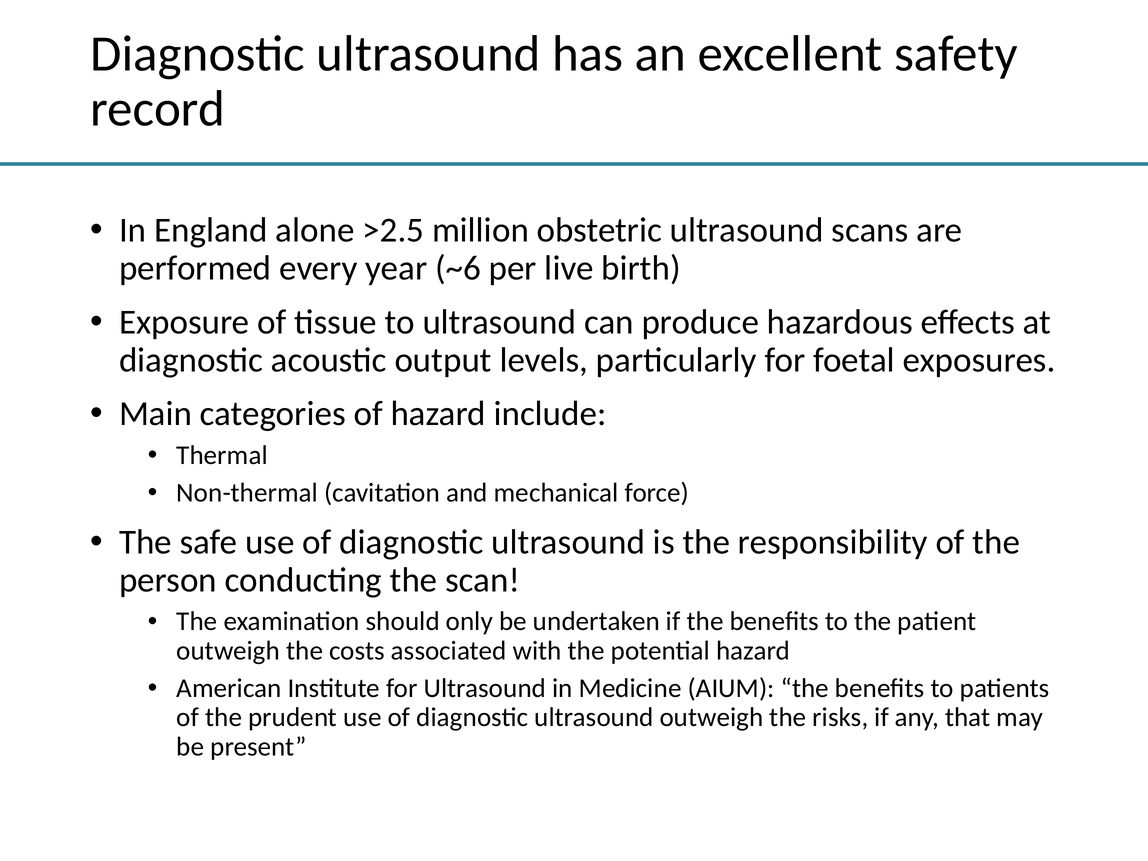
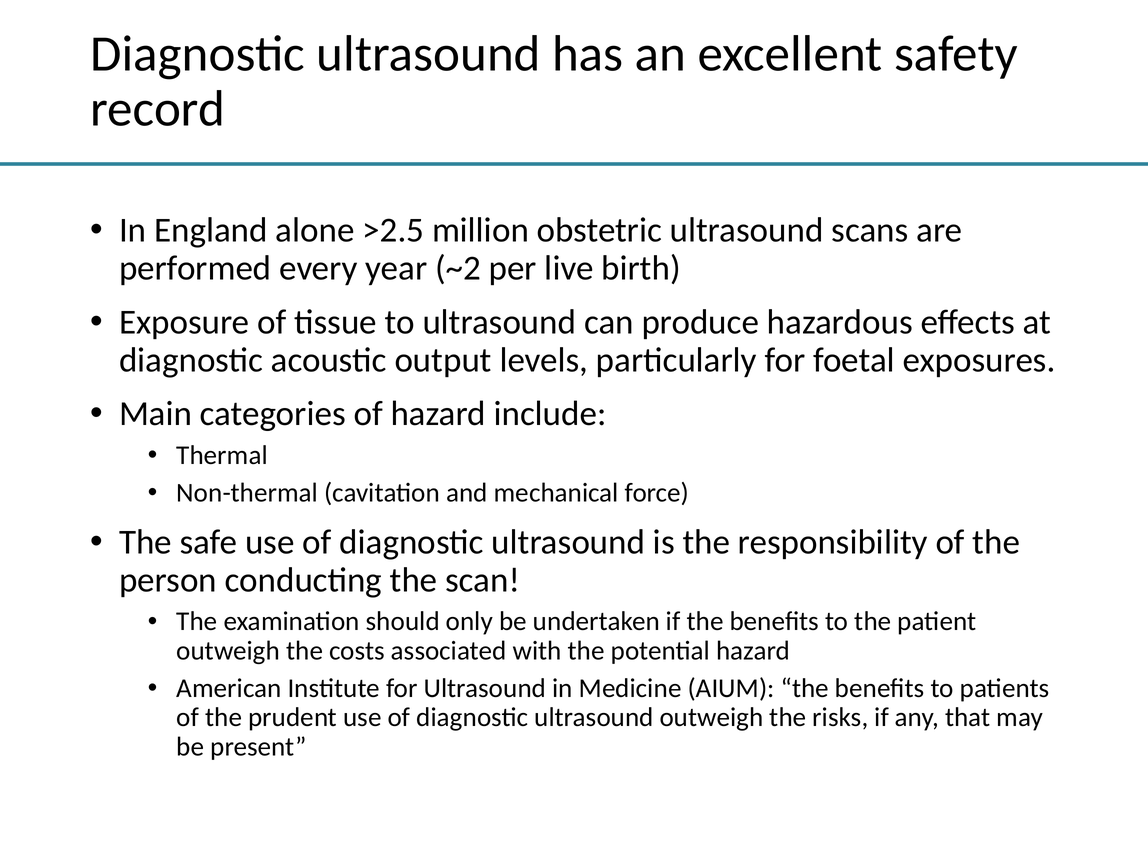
~6: ~6 -> ~2
